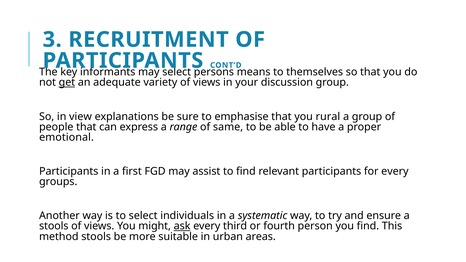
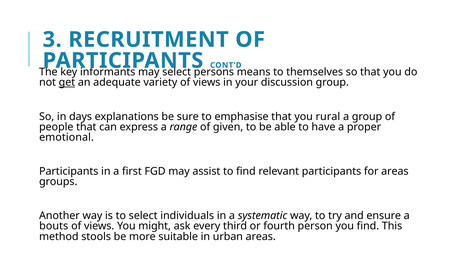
view: view -> days
same: same -> given
for every: every -> areas
stools at (54, 226): stools -> bouts
ask underline: present -> none
